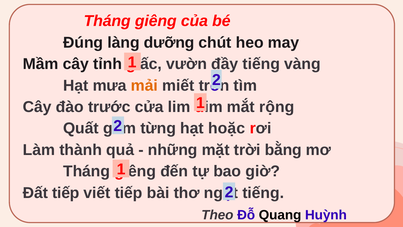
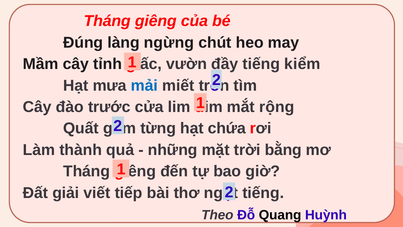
dưỡng: dưỡng -> ngừng
vàng: vàng -> kiểm
mải colour: orange -> blue
hoặc: hoặc -> chứa
Đất tiếp: tiếp -> giải
